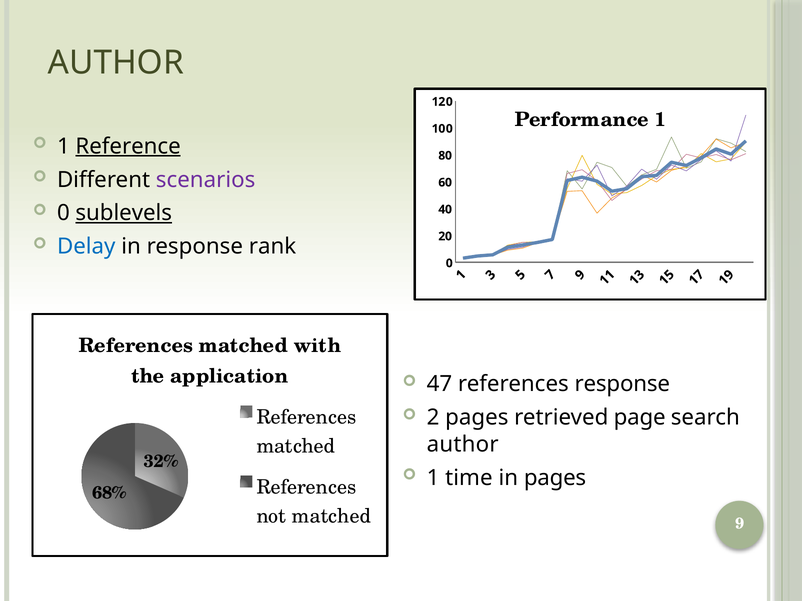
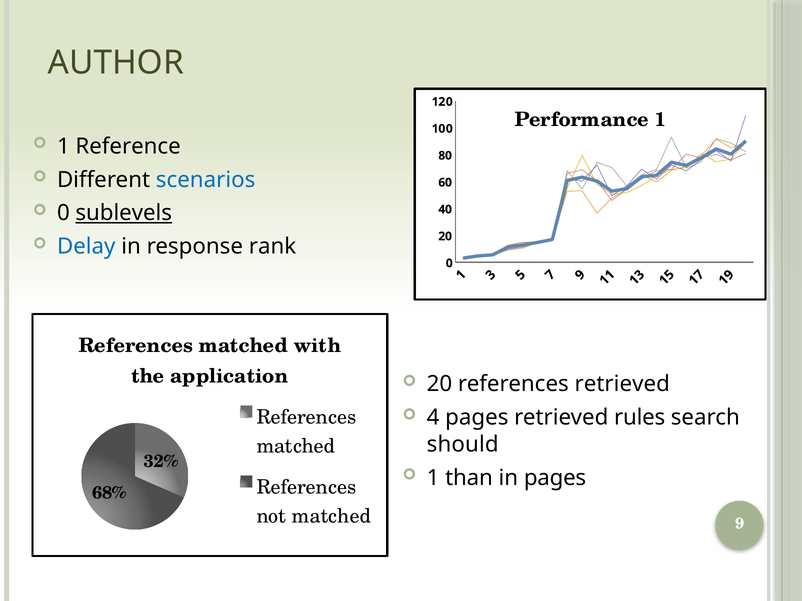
Reference underline: present -> none
scenarios colour: purple -> blue
47 at (439, 384): 47 -> 20
references response: response -> retrieved
2: 2 -> 4
page: page -> rules
author at (463, 445): author -> should
time: time -> than
